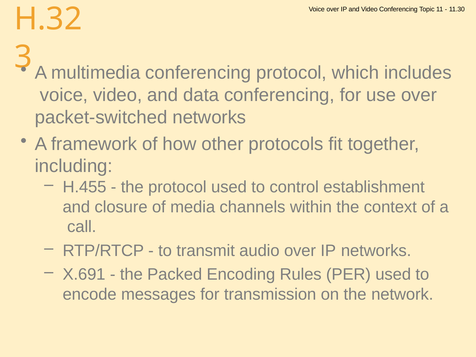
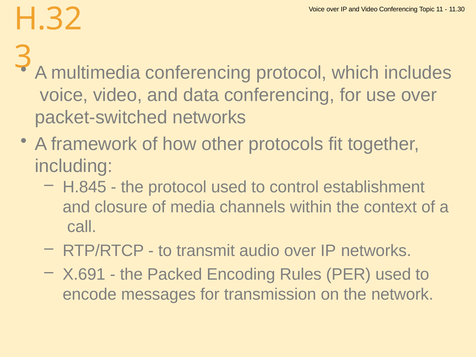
H.455: H.455 -> H.845
